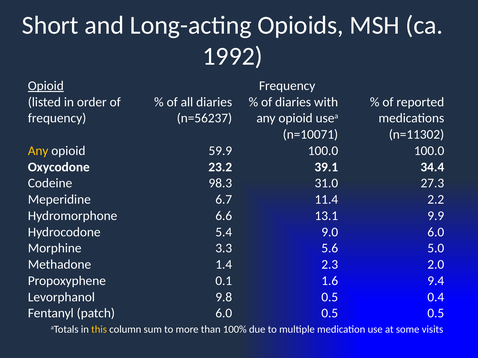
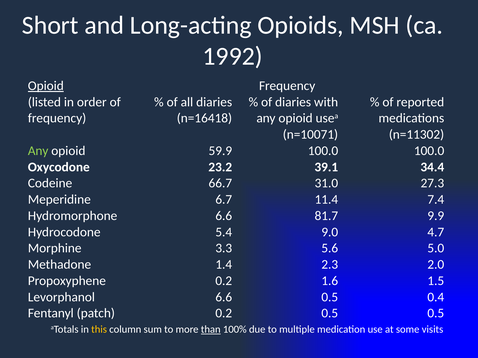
n=56237: n=56237 -> n=16418
Any at (38, 151) colour: yellow -> light green
98.3: 98.3 -> 66.7
2.2: 2.2 -> 7.4
13.1: 13.1 -> 81.7
9.0 6.0: 6.0 -> 4.7
Propoxyphene 0.1: 0.1 -> 0.2
9.4: 9.4 -> 1.5
Levorphanol 9.8: 9.8 -> 6.6
patch 6.0: 6.0 -> 0.2
than underline: none -> present
